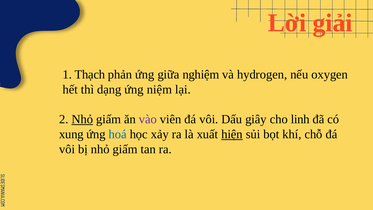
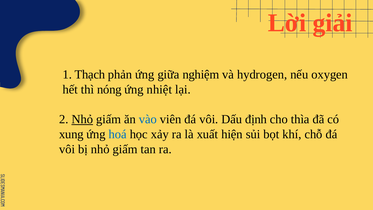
dạng: dạng -> nóng
niệm: niệm -> nhiệt
vào colour: purple -> blue
giây: giây -> định
linh: linh -> thìa
hiện underline: present -> none
